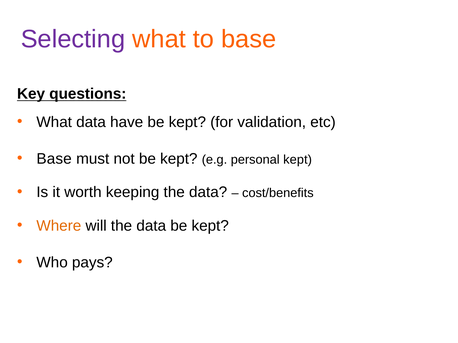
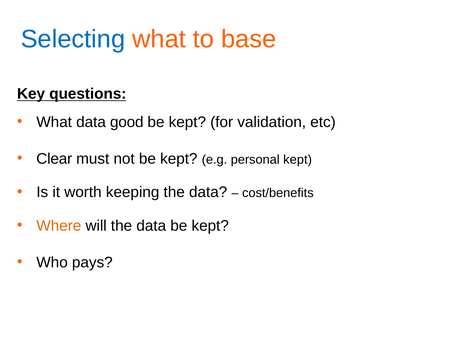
Selecting colour: purple -> blue
have: have -> good
Base at (54, 159): Base -> Clear
